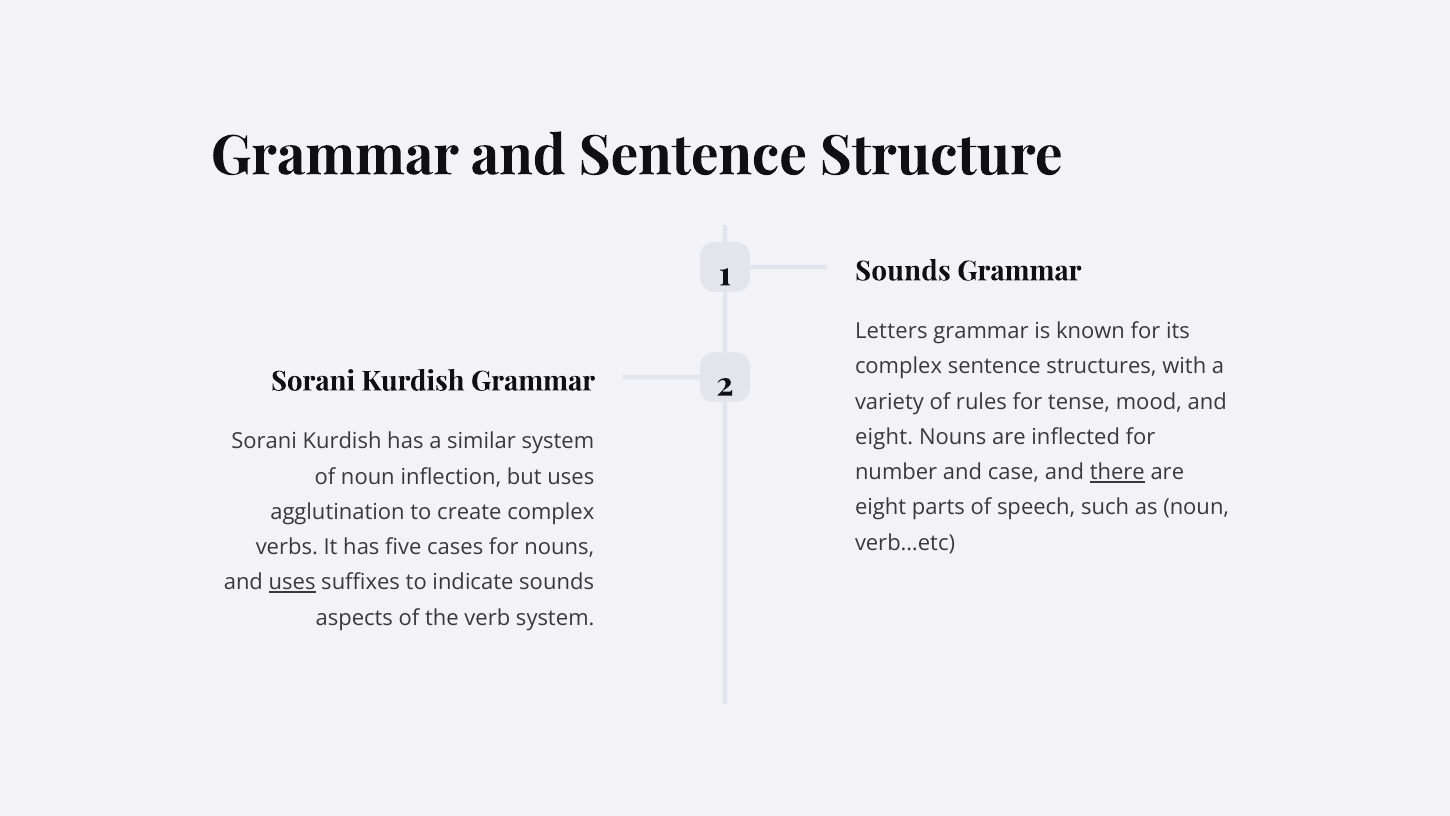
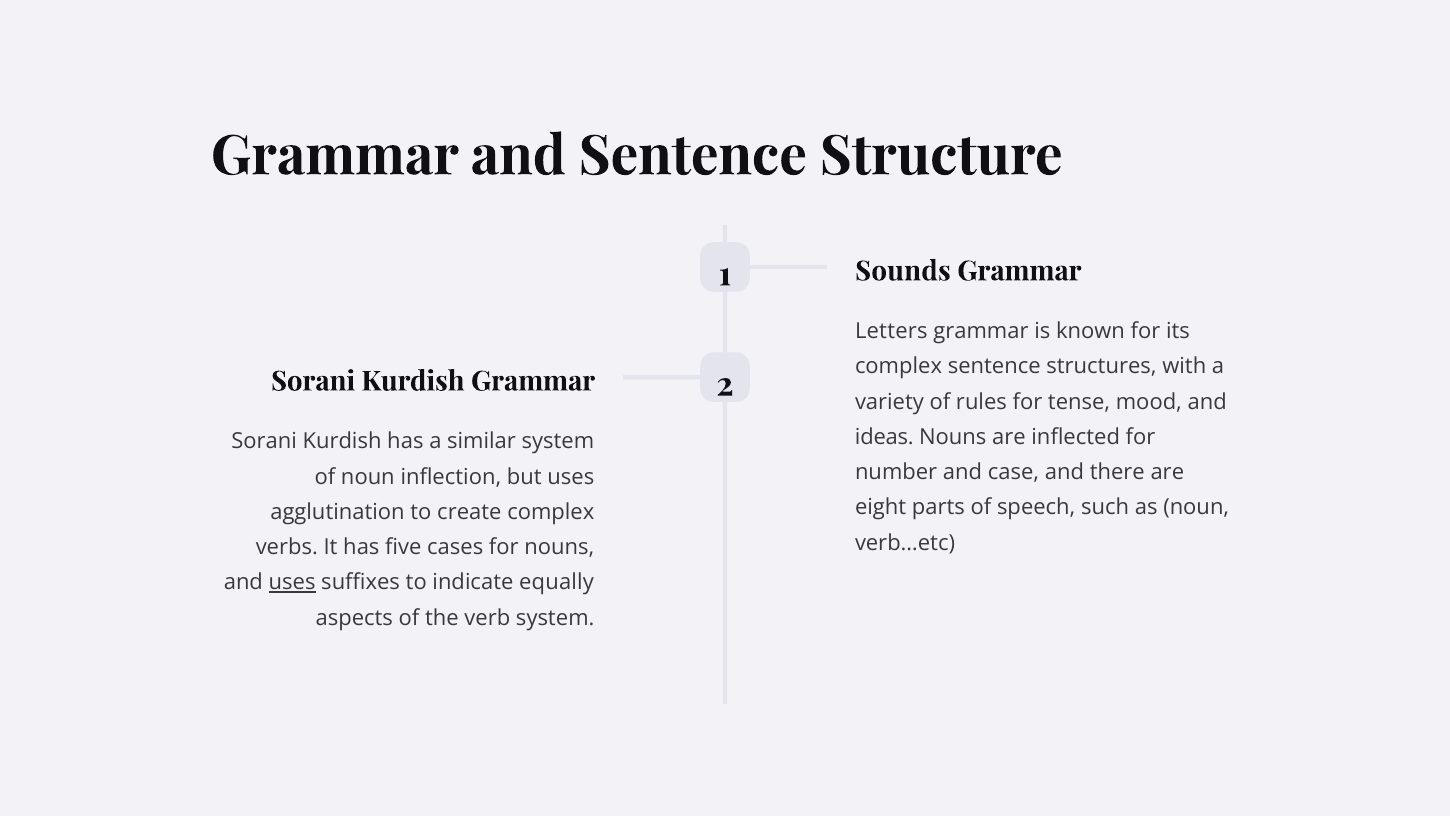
eight at (884, 437): eight -> ideas
there underline: present -> none
indicate sounds: sounds -> equally
